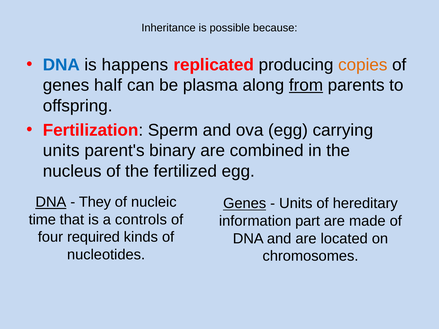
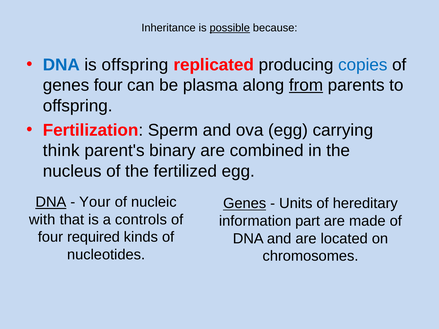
possible underline: none -> present
is happens: happens -> offspring
copies colour: orange -> blue
genes half: half -> four
units at (61, 151): units -> think
They: They -> Your
time: time -> with
